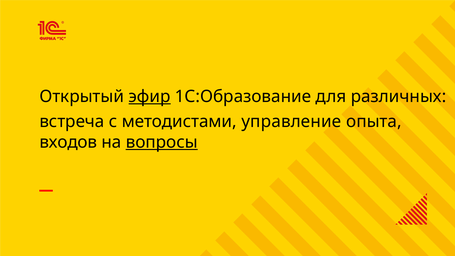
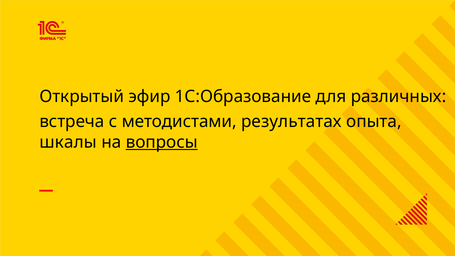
эфир underline: present -> none
управление: управление -> результатах
входов: входов -> шкалы
